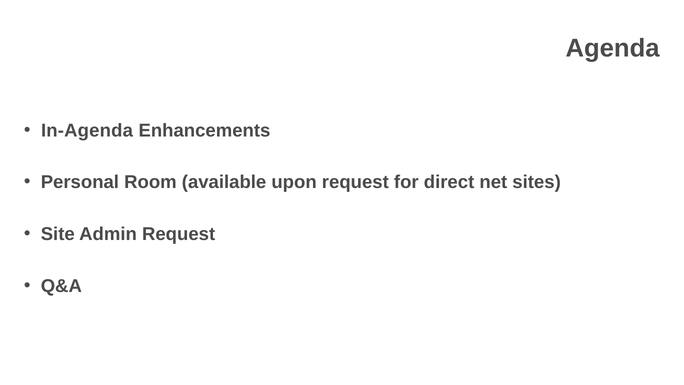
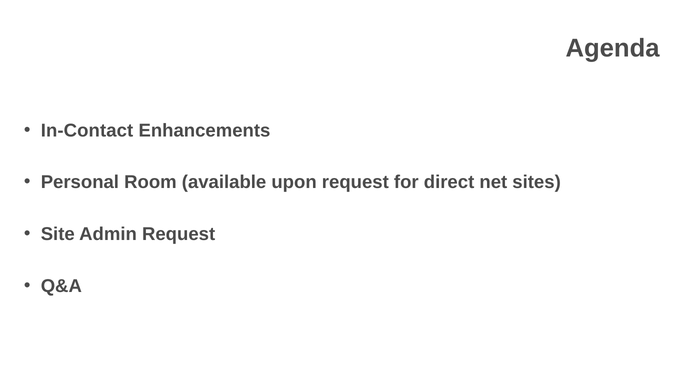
In-Agenda: In-Agenda -> In-Contact
